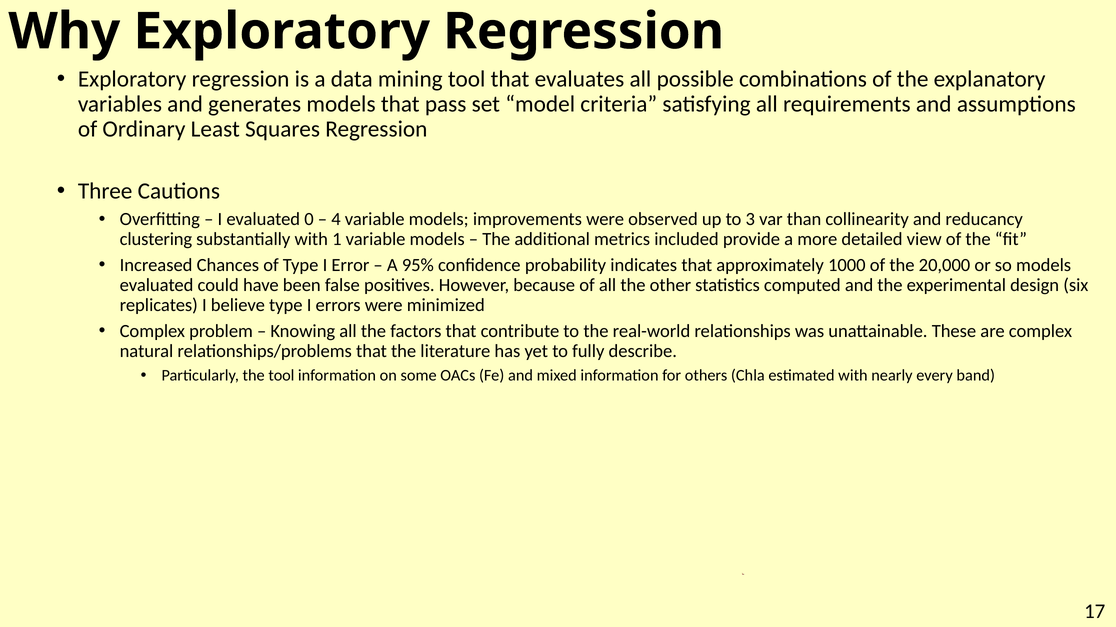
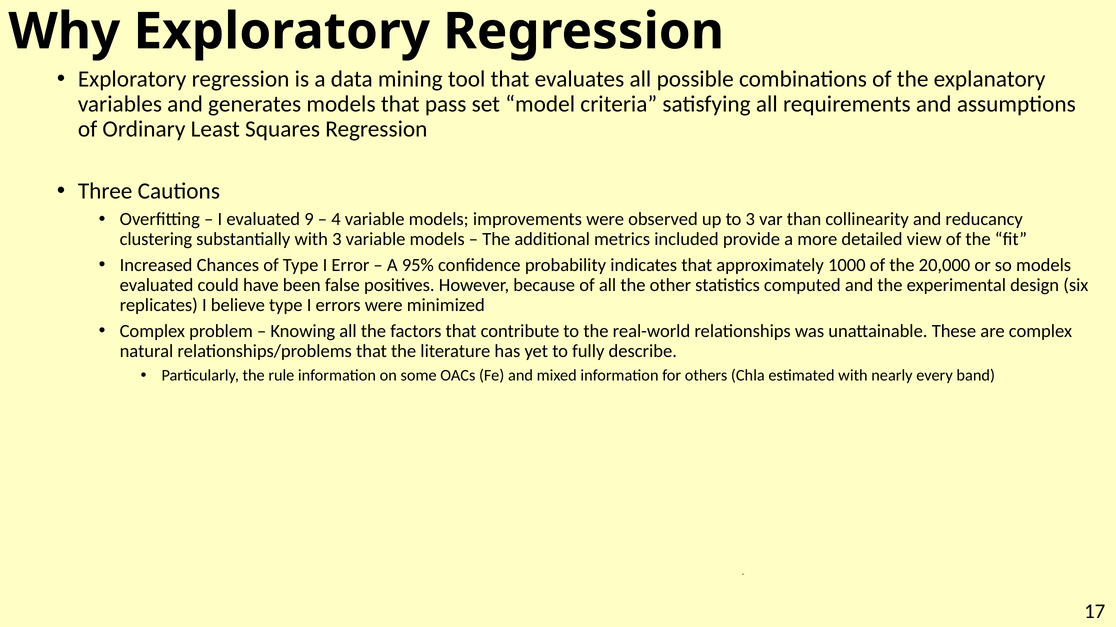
0: 0 -> 9
with 1: 1 -> 3
the tool: tool -> rule
